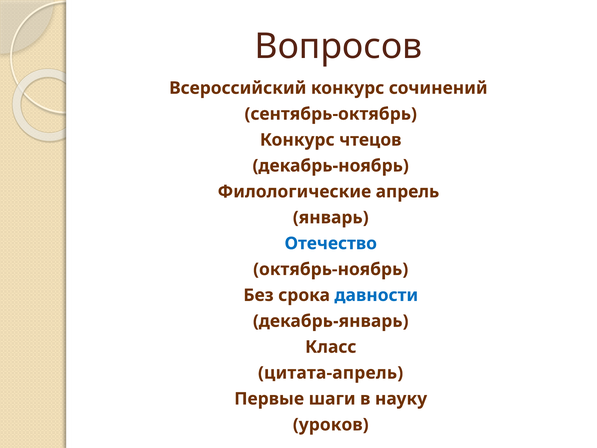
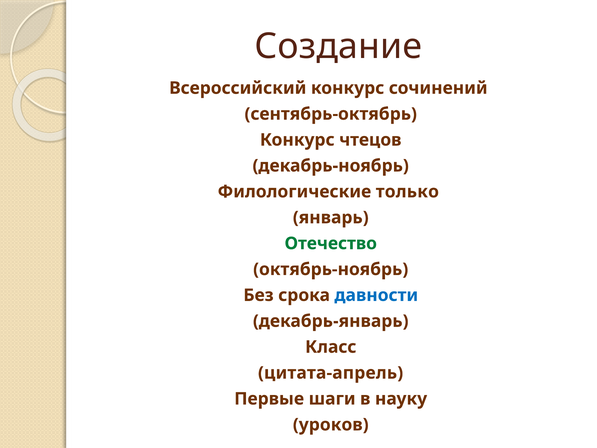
Вопросов: Вопросов -> Создание
апрель: апрель -> только
Отечество colour: blue -> green
